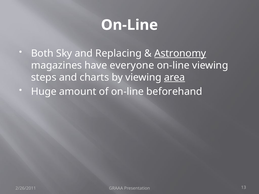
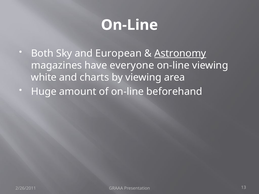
Replacing: Replacing -> European
steps: steps -> white
area underline: present -> none
